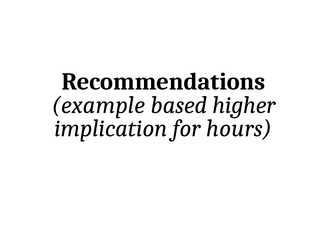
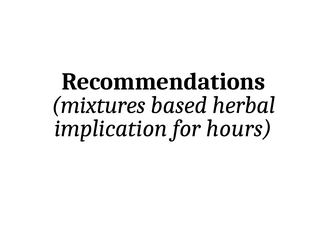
example: example -> mixtures
higher: higher -> herbal
